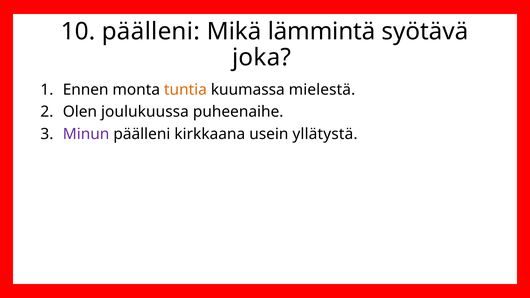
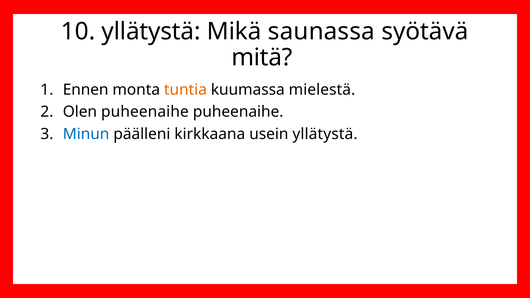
10 päälleni: päälleni -> yllätystä
lämmintä: lämmintä -> saunassa
joka: joka -> mitä
Olen joulukuussa: joulukuussa -> puheenaihe
Minun colour: purple -> blue
